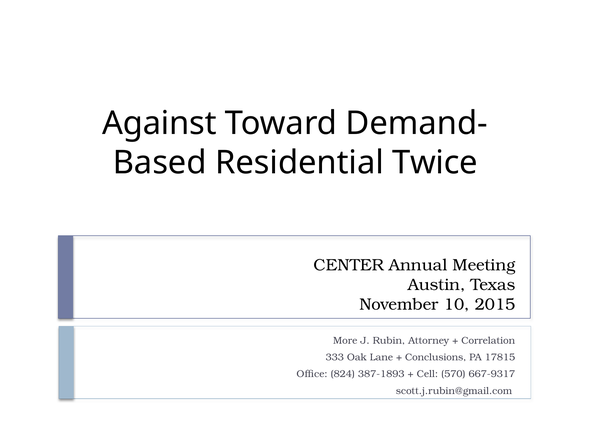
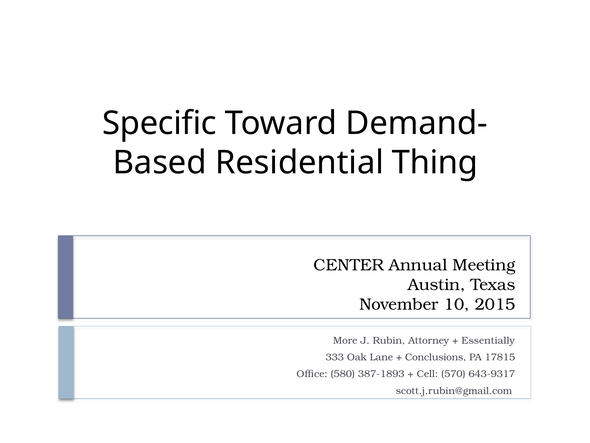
Against: Against -> Specific
Twice: Twice -> Thing
Correlation: Correlation -> Essentially
824: 824 -> 580
667-9317: 667-9317 -> 643-9317
